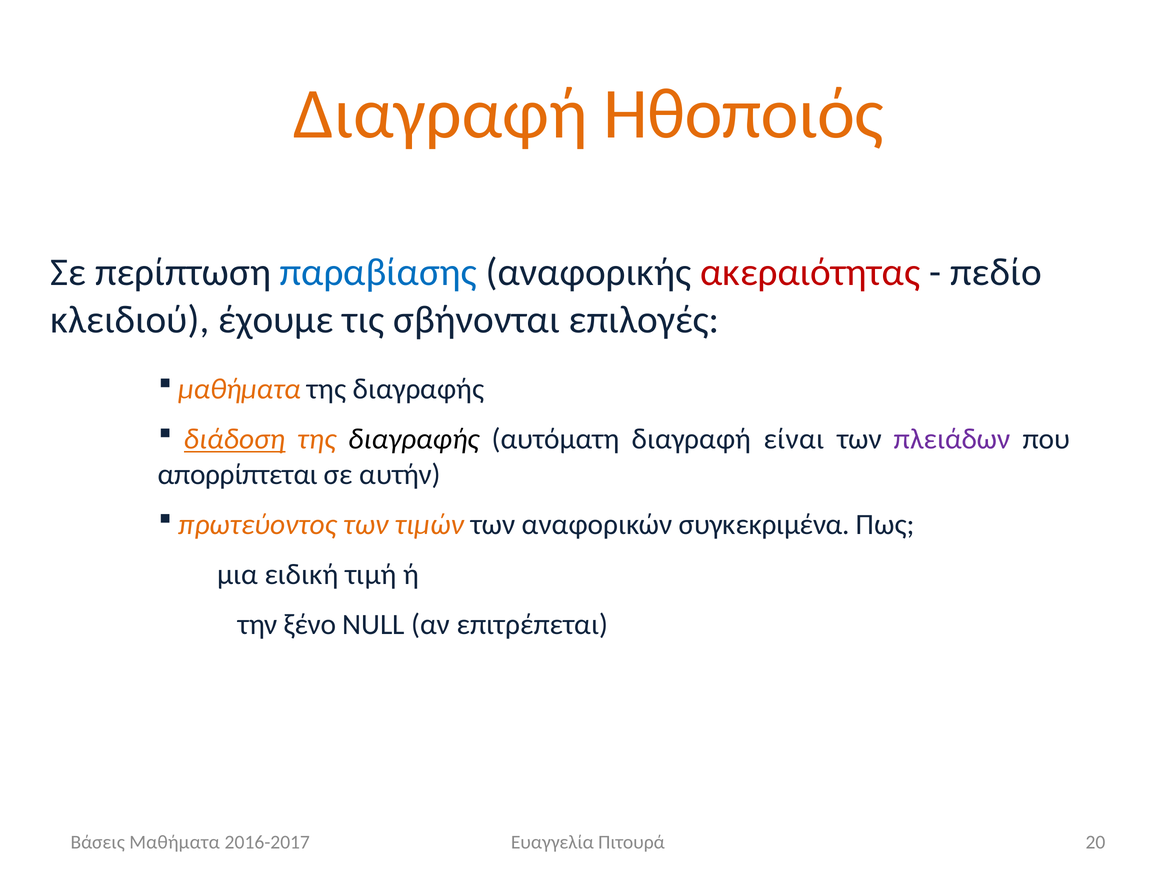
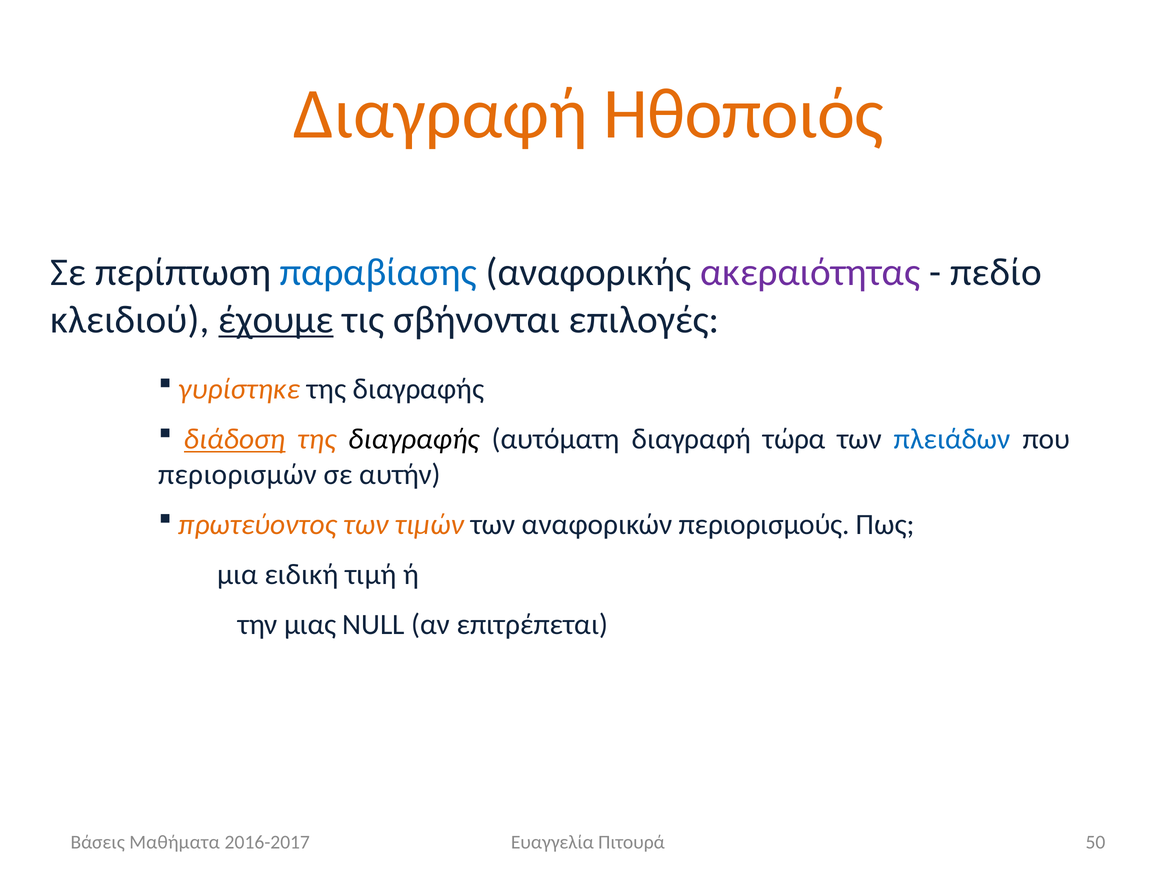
ακεραιότητας colour: red -> purple
έχουμε underline: none -> present
μαθήματα at (239, 389): μαθήματα -> γυρίστηκε
είναι: είναι -> τώρα
πλειάδων colour: purple -> blue
απορρίπτεται: απορρίπτεται -> περιορισμών
συγκεκριμένα: συγκεκριμένα -> περιορισμούς
ξένο: ξένο -> μιας
20: 20 -> 50
